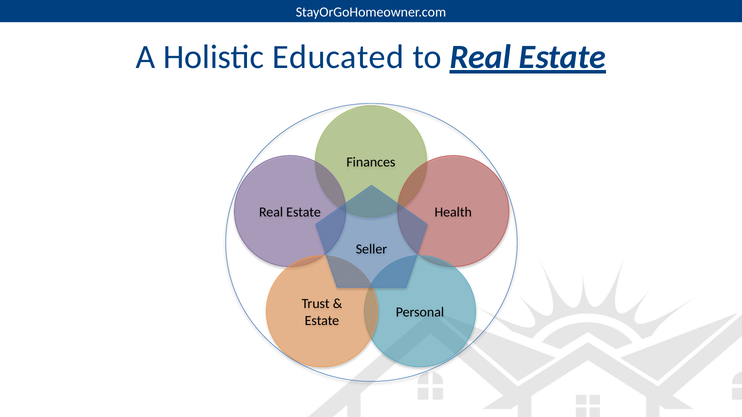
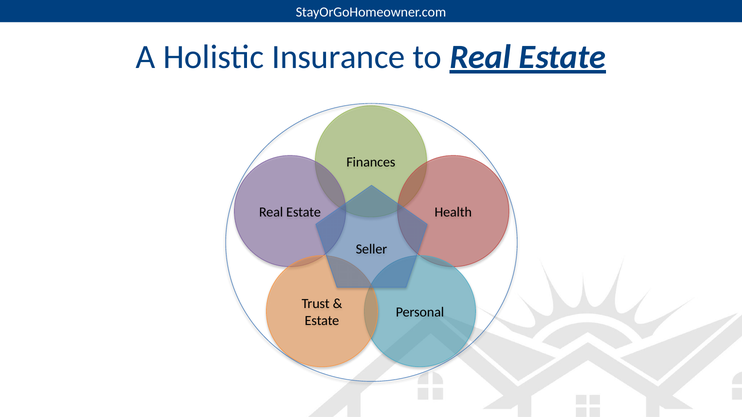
Educated: Educated -> Insurance
